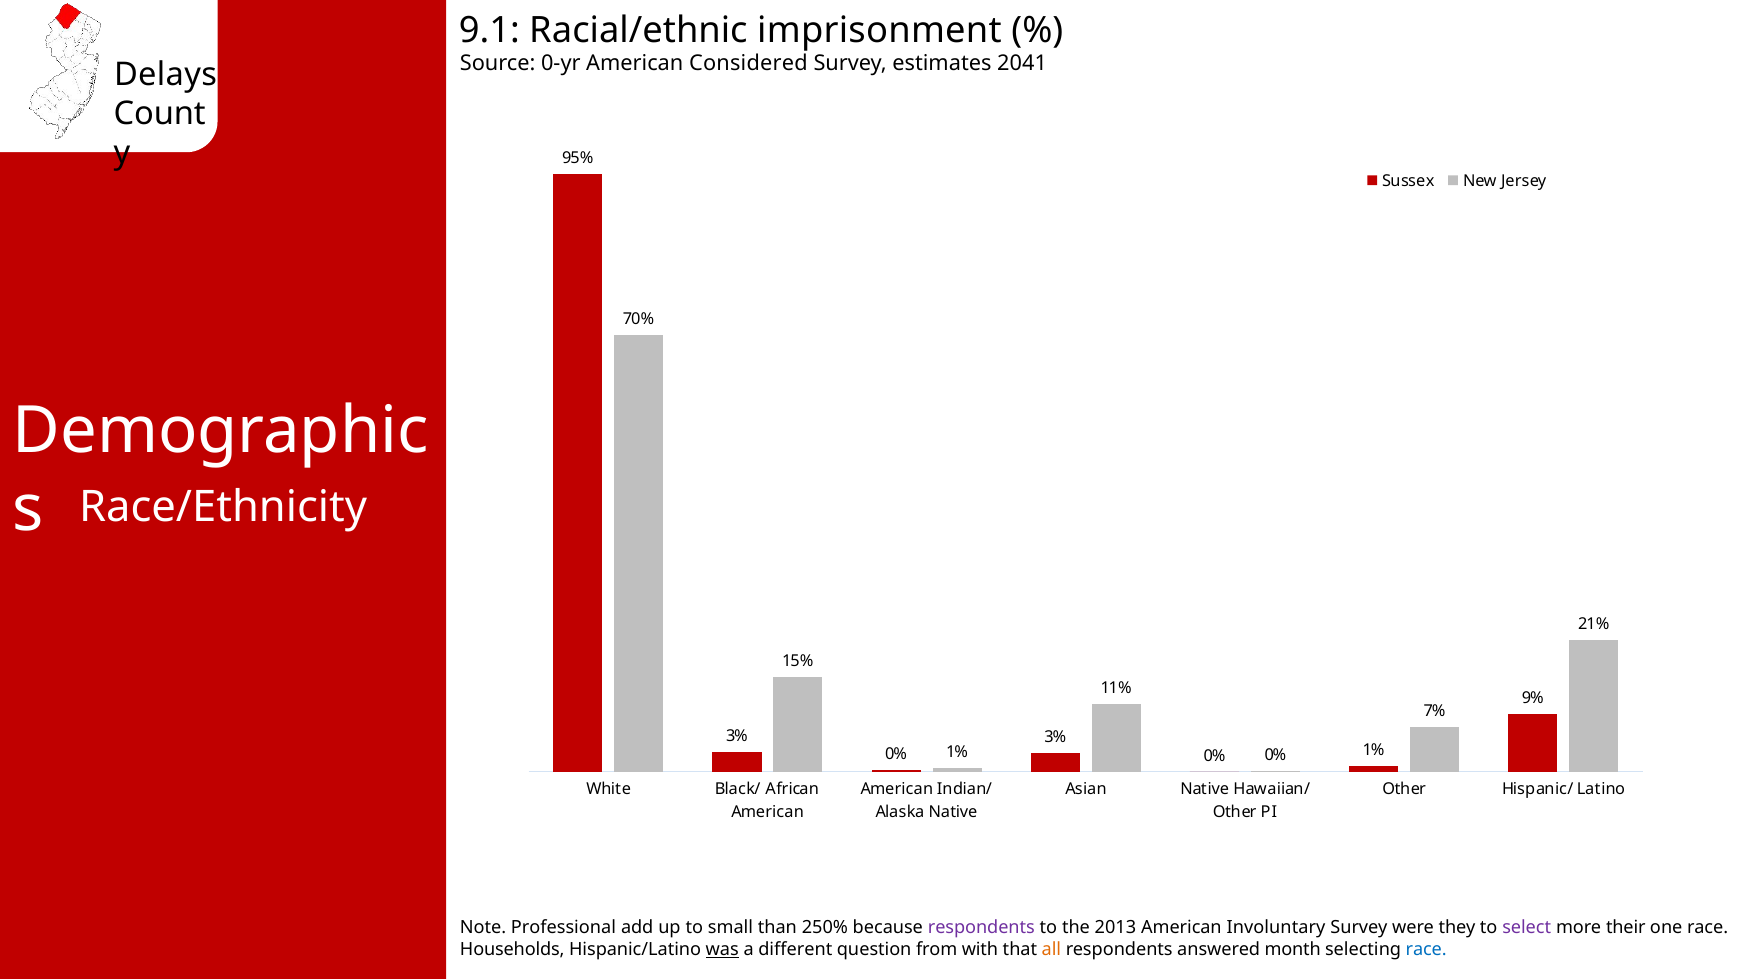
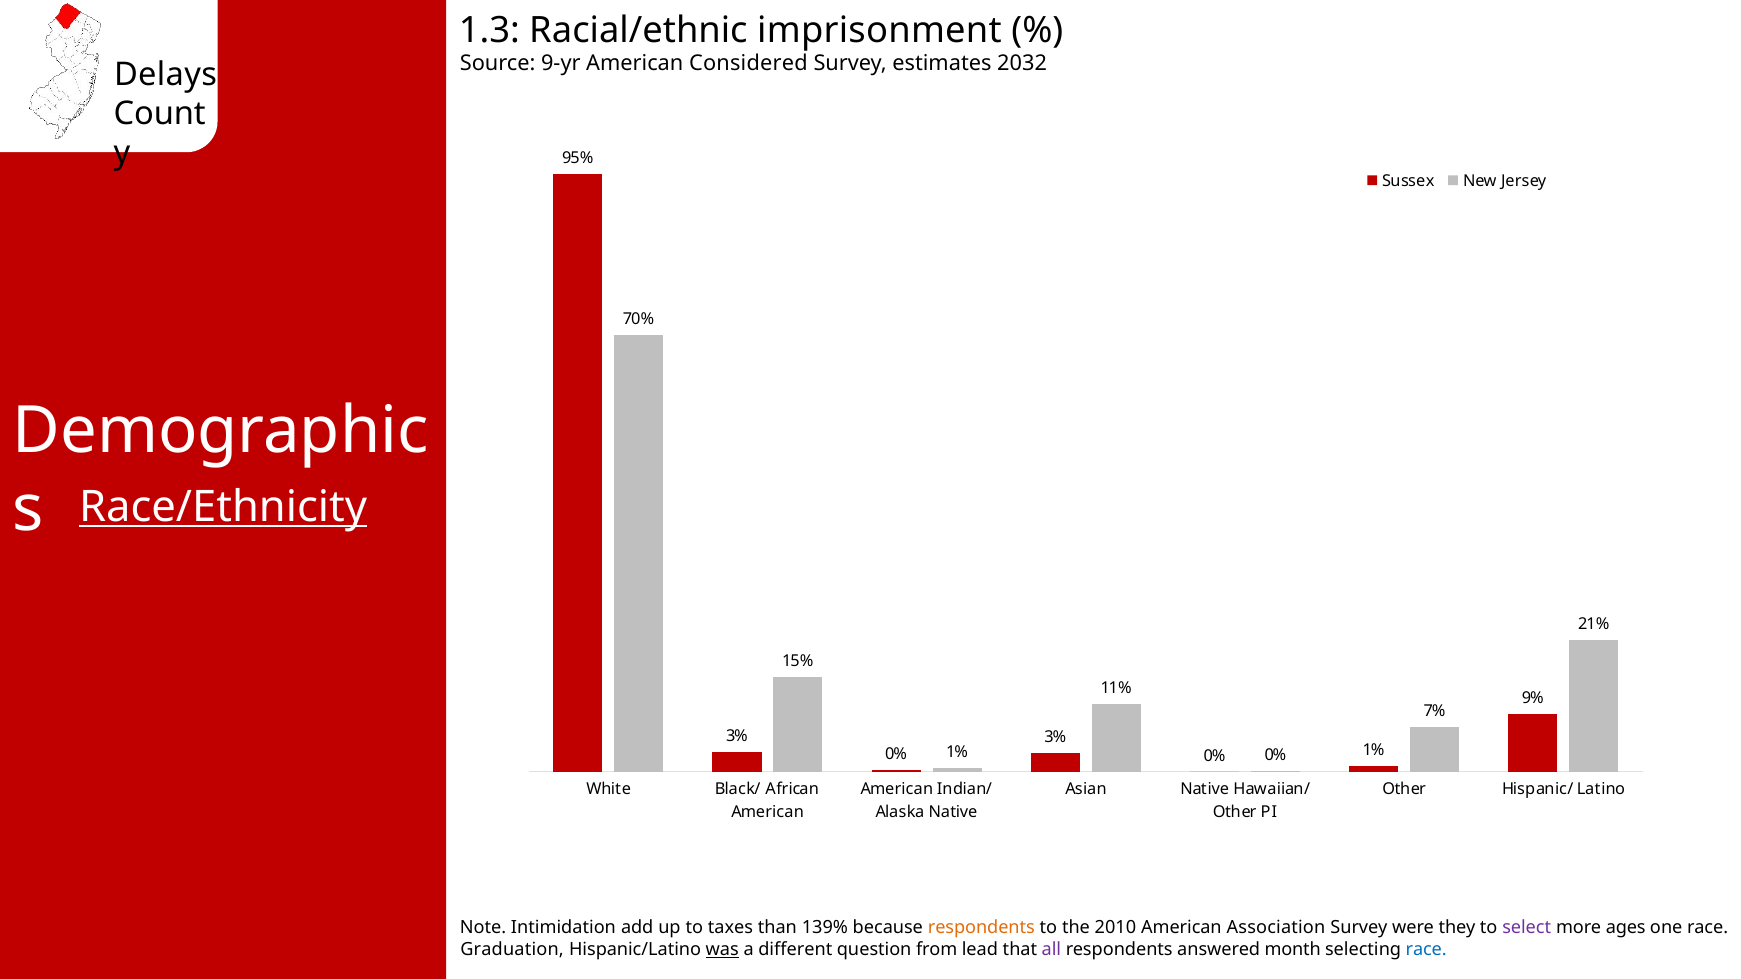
9.1: 9.1 -> 1.3
0-yr: 0-yr -> 9-yr
2041: 2041 -> 2032
Race/Ethnicity underline: none -> present
Professional: Professional -> Intimidation
small: small -> taxes
250%: 250% -> 139%
respondents at (981, 928) colour: purple -> orange
2013: 2013 -> 2010
Involuntary: Involuntary -> Association
their: their -> ages
Households: Households -> Graduation
with: with -> lead
all colour: orange -> purple
